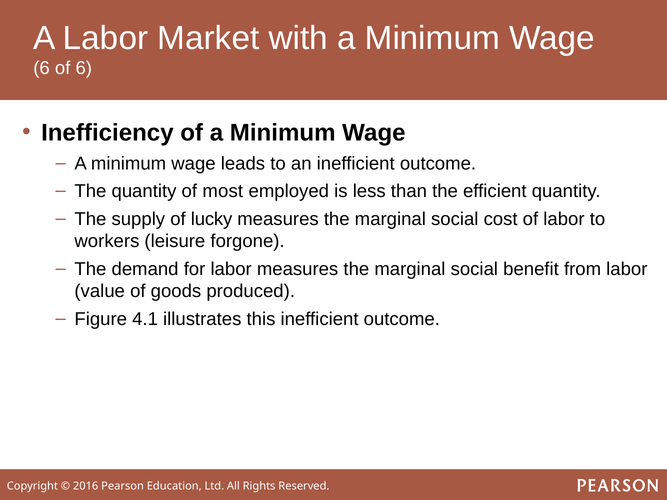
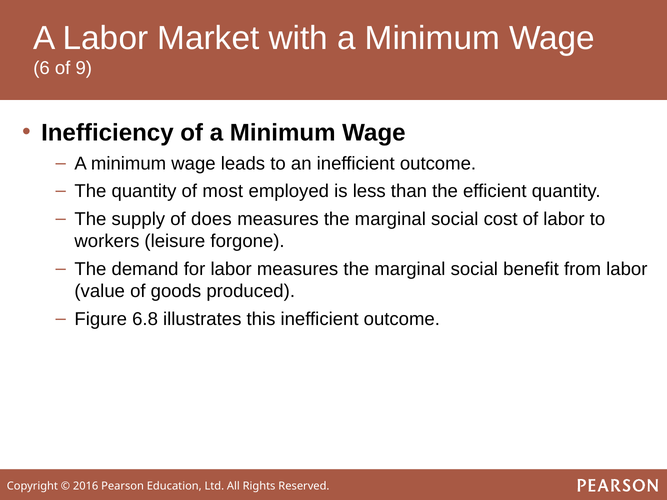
of 6: 6 -> 9
lucky: lucky -> does
4.1: 4.1 -> 6.8
